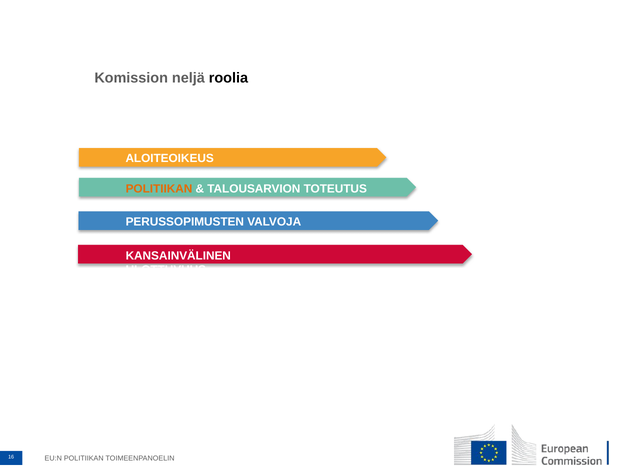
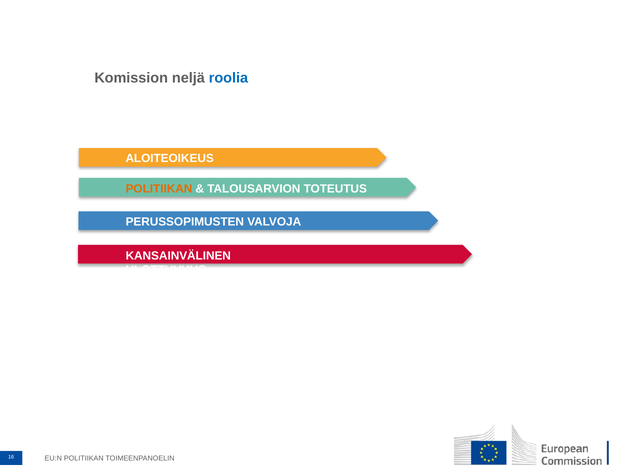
roolia colour: black -> blue
